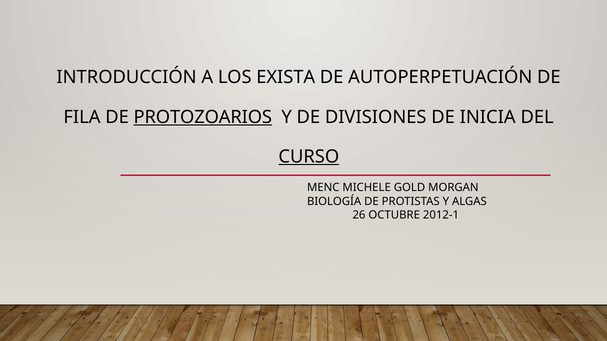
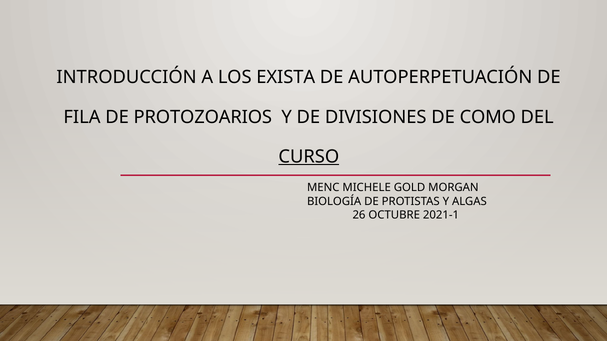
PROTOZOARIOS underline: present -> none
INICIA: INICIA -> COMO
2012-1: 2012-1 -> 2021-1
